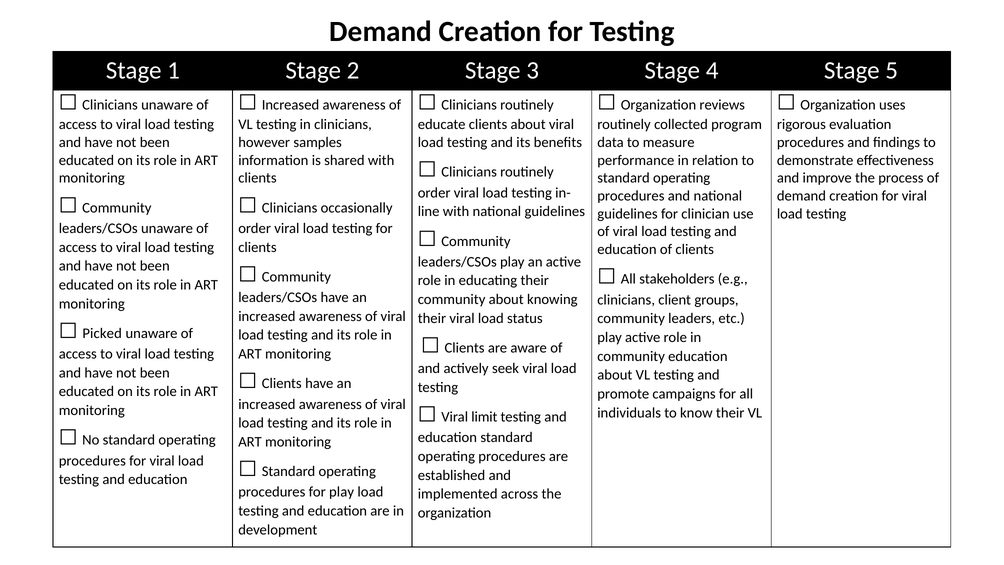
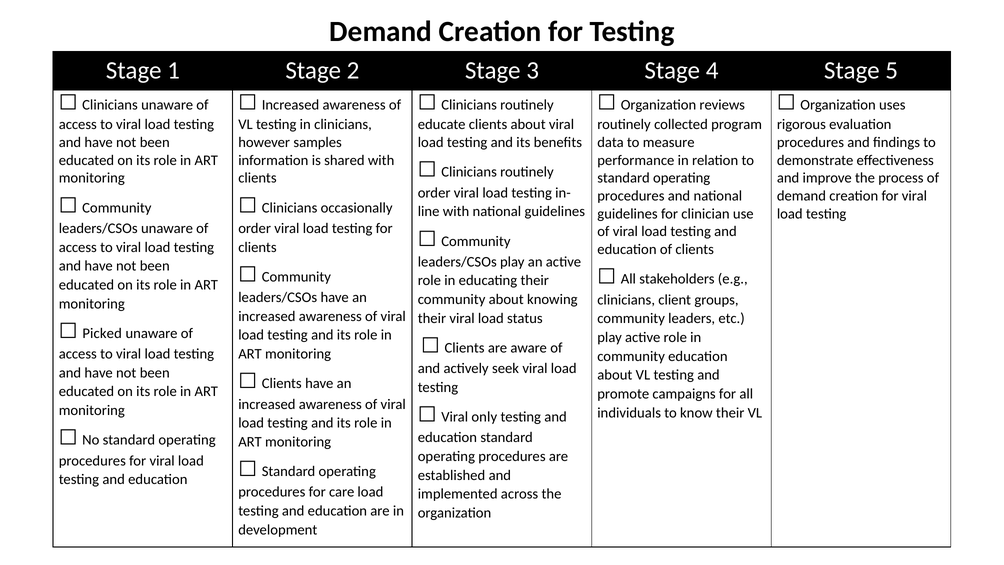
limit: limit -> only
for play: play -> care
